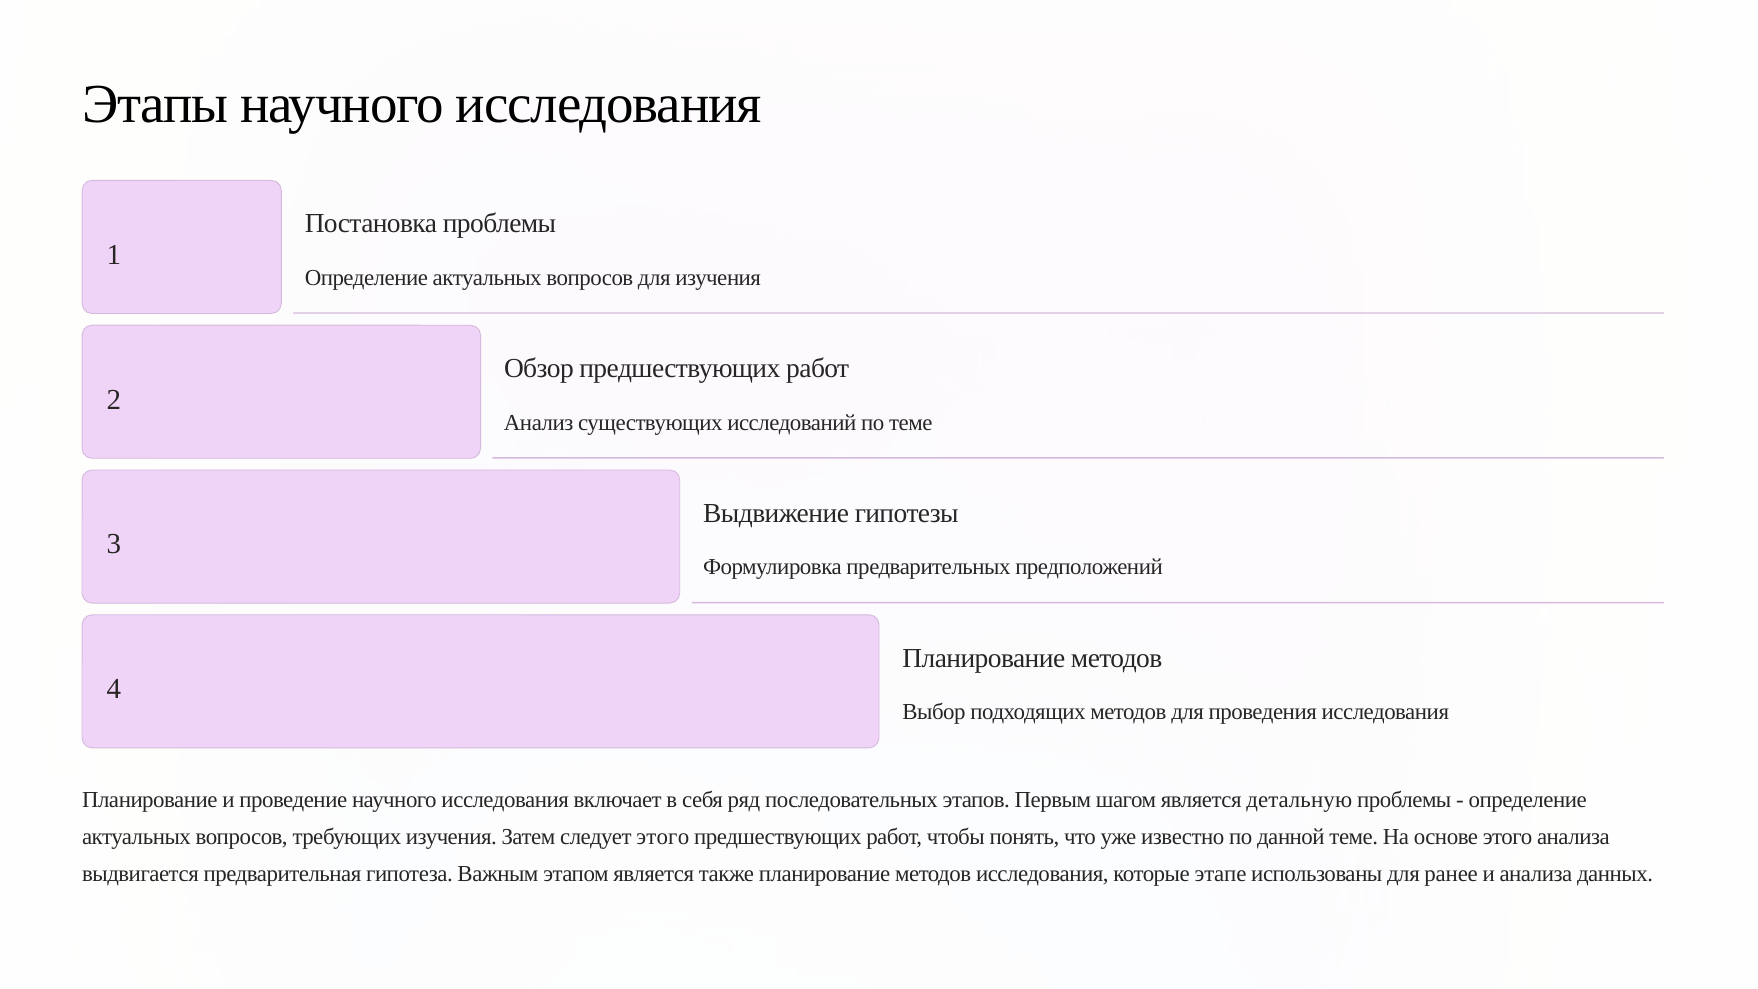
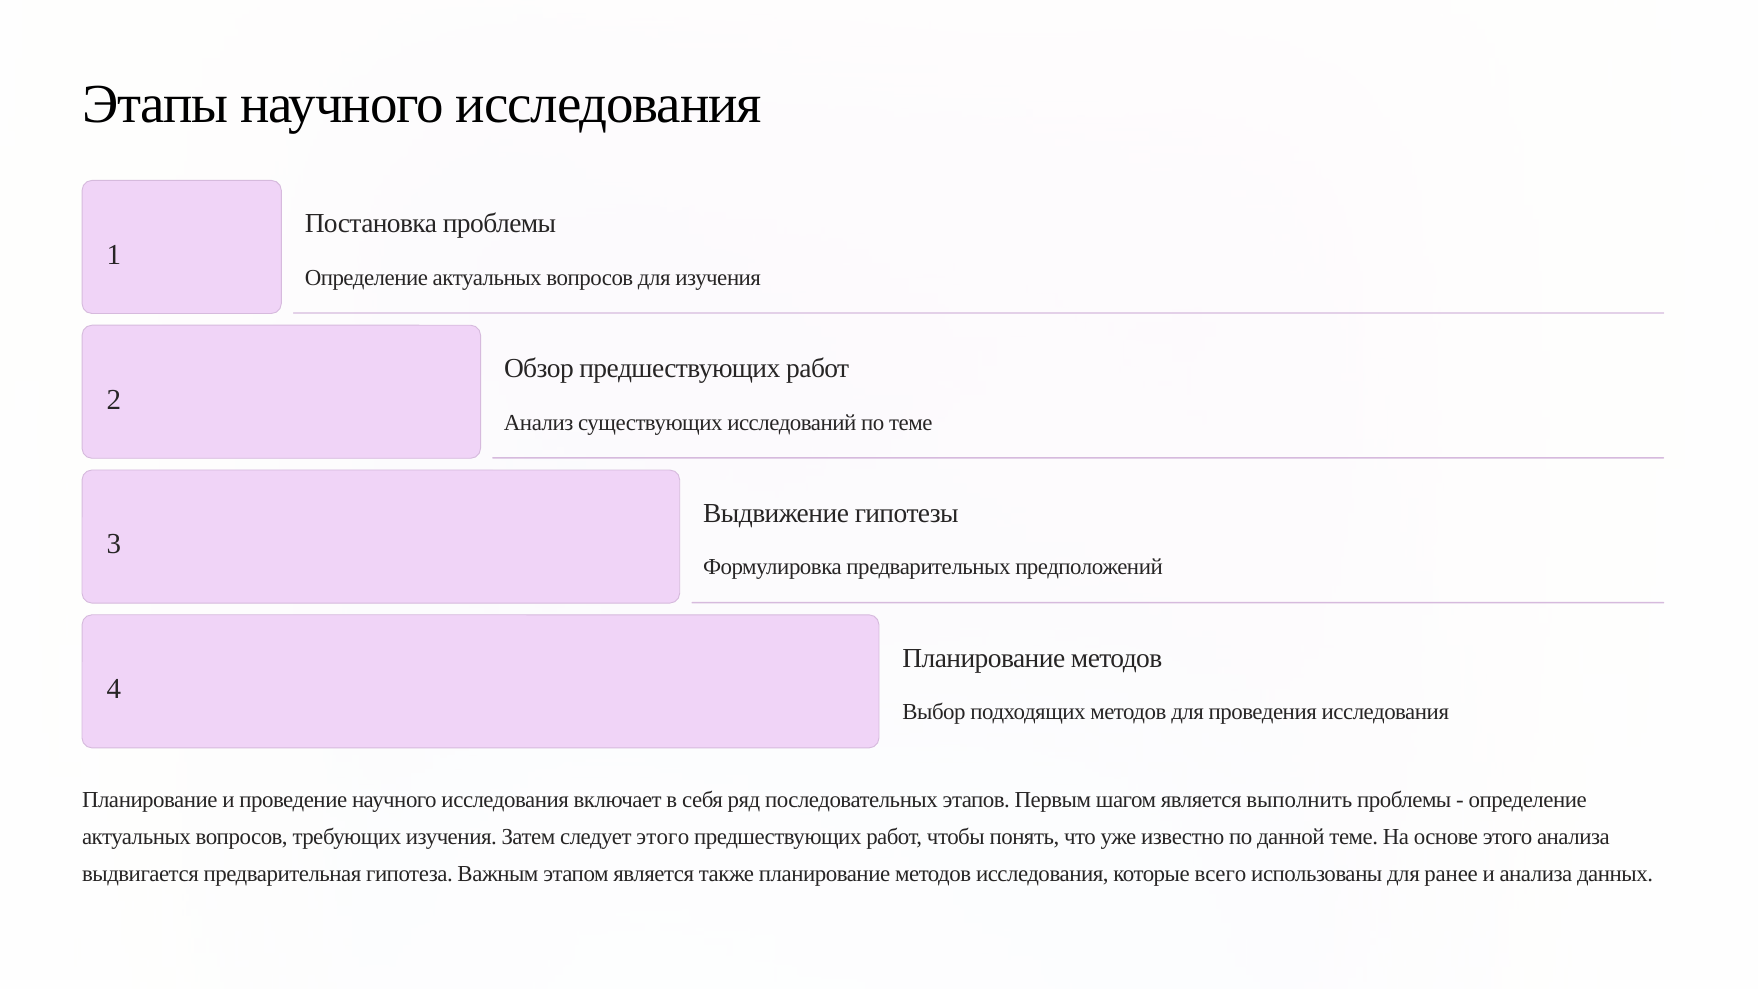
детальную: детальную -> выполнить
этапе: этапе -> всего
